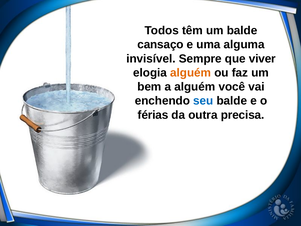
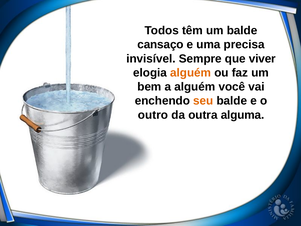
alguma: alguma -> precisa
seu colour: blue -> orange
férias: férias -> outro
precisa: precisa -> alguma
